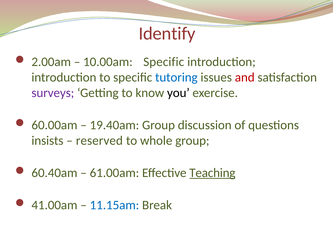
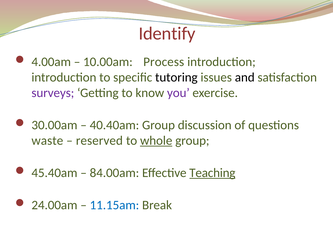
2.00am: 2.00am -> 4.00am
10.00am Specific: Specific -> Process
tutoring colour: blue -> black
and colour: red -> black
you colour: black -> purple
60.00am: 60.00am -> 30.00am
19.40am: 19.40am -> 40.40am
insists: insists -> waste
whole underline: none -> present
60.40am: 60.40am -> 45.40am
61.00am: 61.00am -> 84.00am
41.00am: 41.00am -> 24.00am
